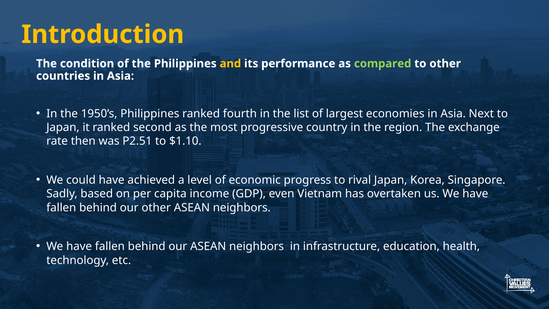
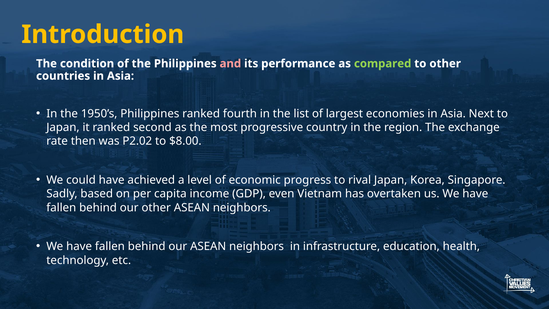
and colour: yellow -> pink
P2.51: P2.51 -> P2.02
$1.10: $1.10 -> $8.00
